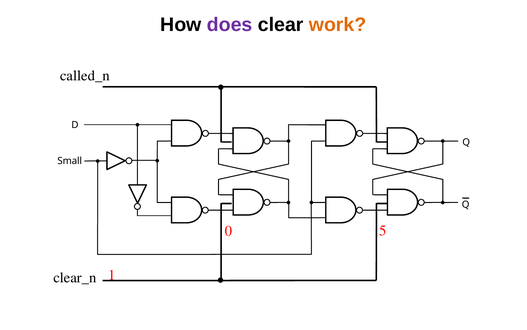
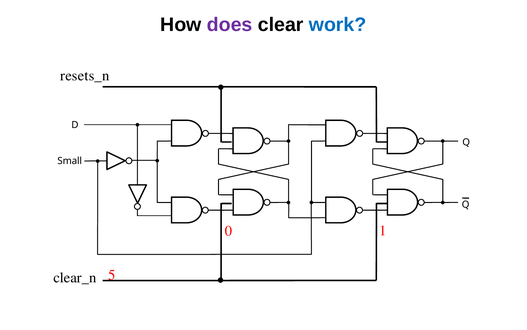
work colour: orange -> blue
called_n: called_n -> resets_n
5: 5 -> 1
1: 1 -> 5
